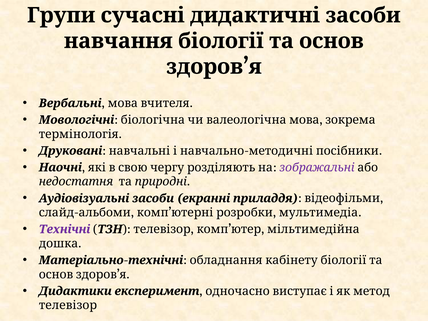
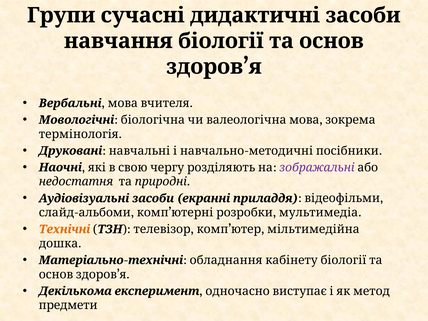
Технічні at (65, 229) colour: purple -> orange
Дидактики: Дидактики -> Декількома
телевізор at (68, 305): телевізор -> предмети
